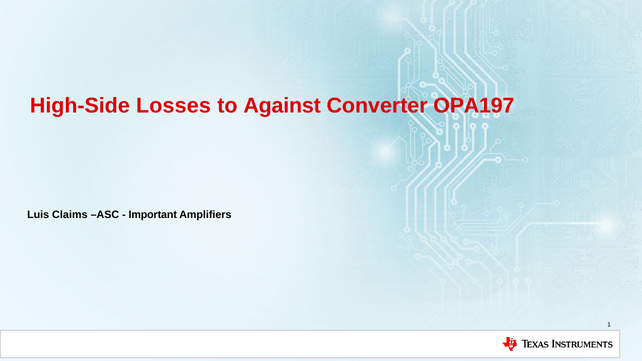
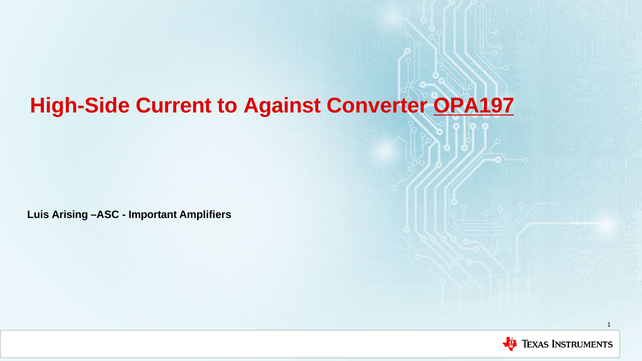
Losses: Losses -> Current
OPA197 underline: none -> present
Claims: Claims -> Arising
